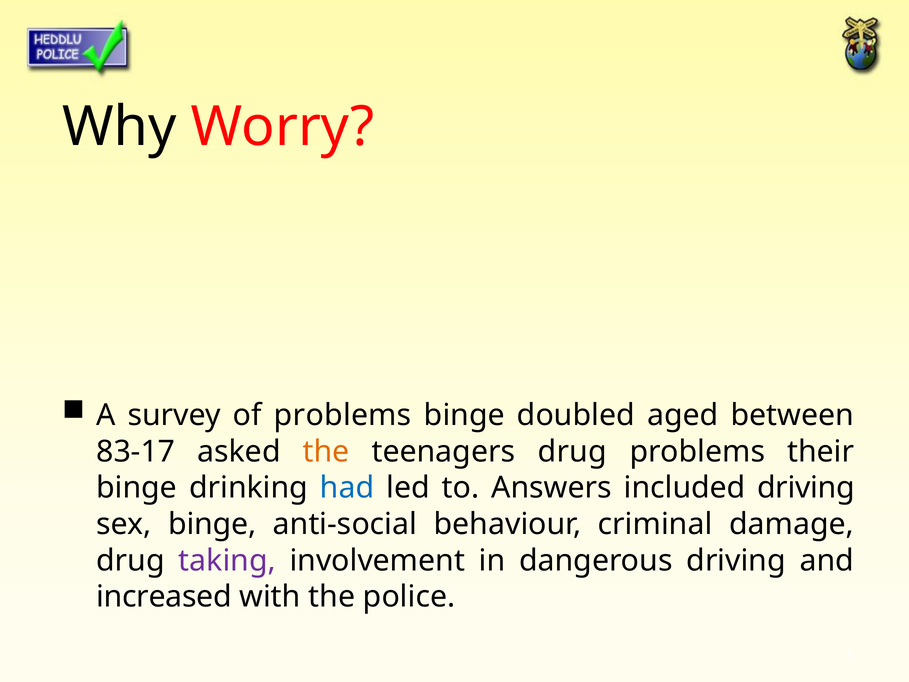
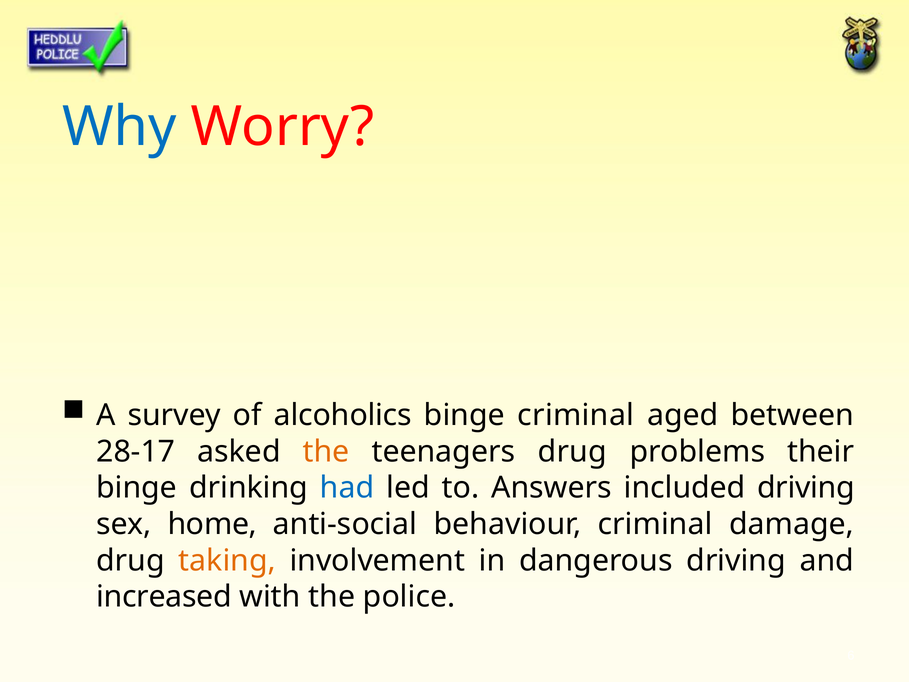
Why colour: black -> blue
of problems: problems -> alcoholics
binge doubled: doubled -> criminal
83-17: 83-17 -> 28-17
sex binge: binge -> home
taking colour: purple -> orange
